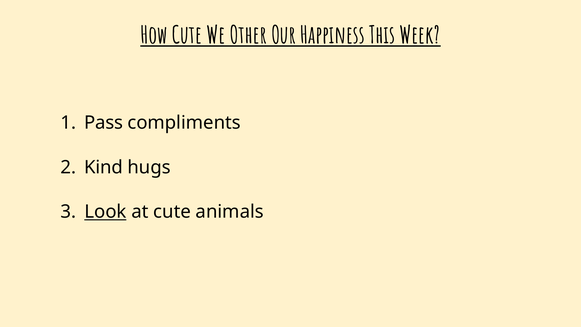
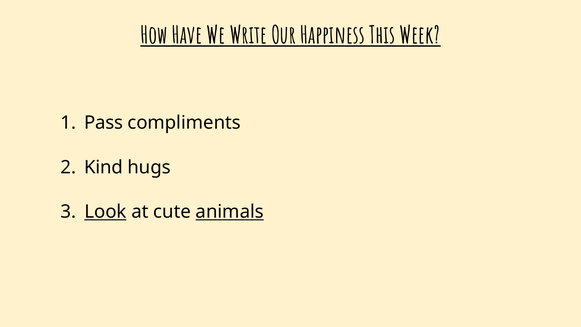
How Cute: Cute -> Have
Other: Other -> Write
animals underline: none -> present
